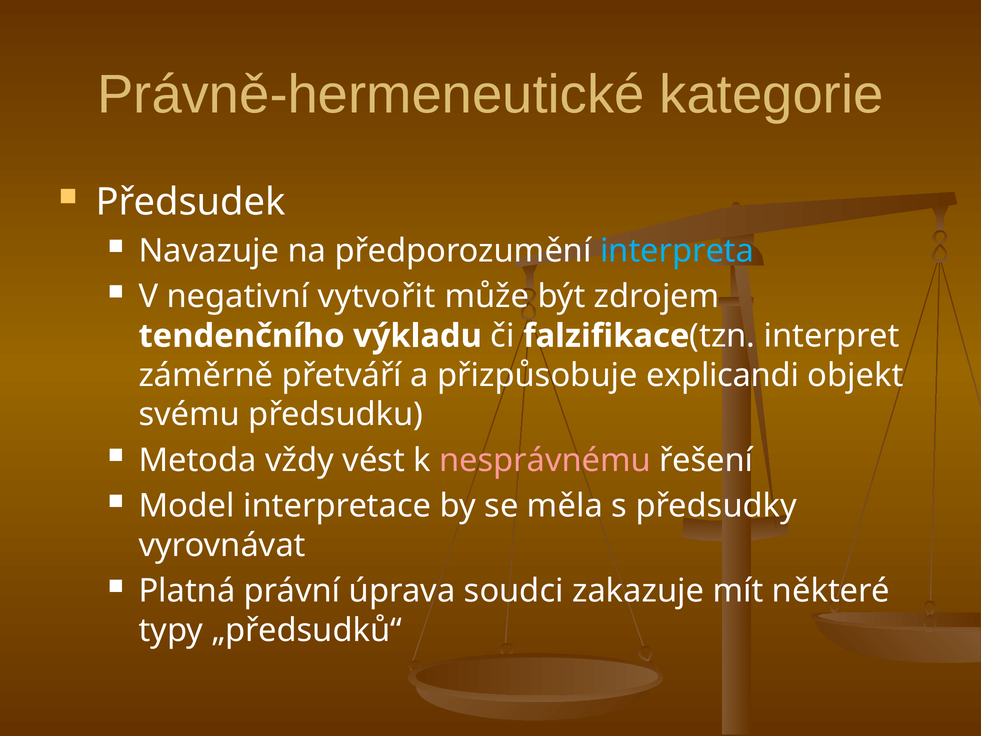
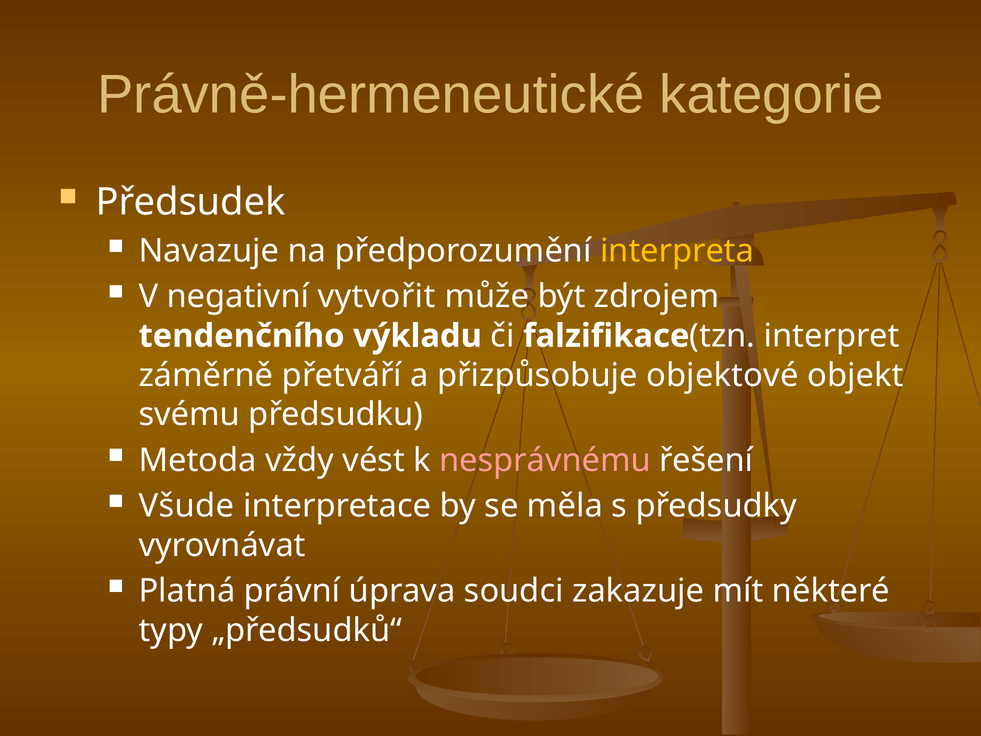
interpreta colour: light blue -> yellow
explicandi: explicandi -> objektové
Model: Model -> Všude
